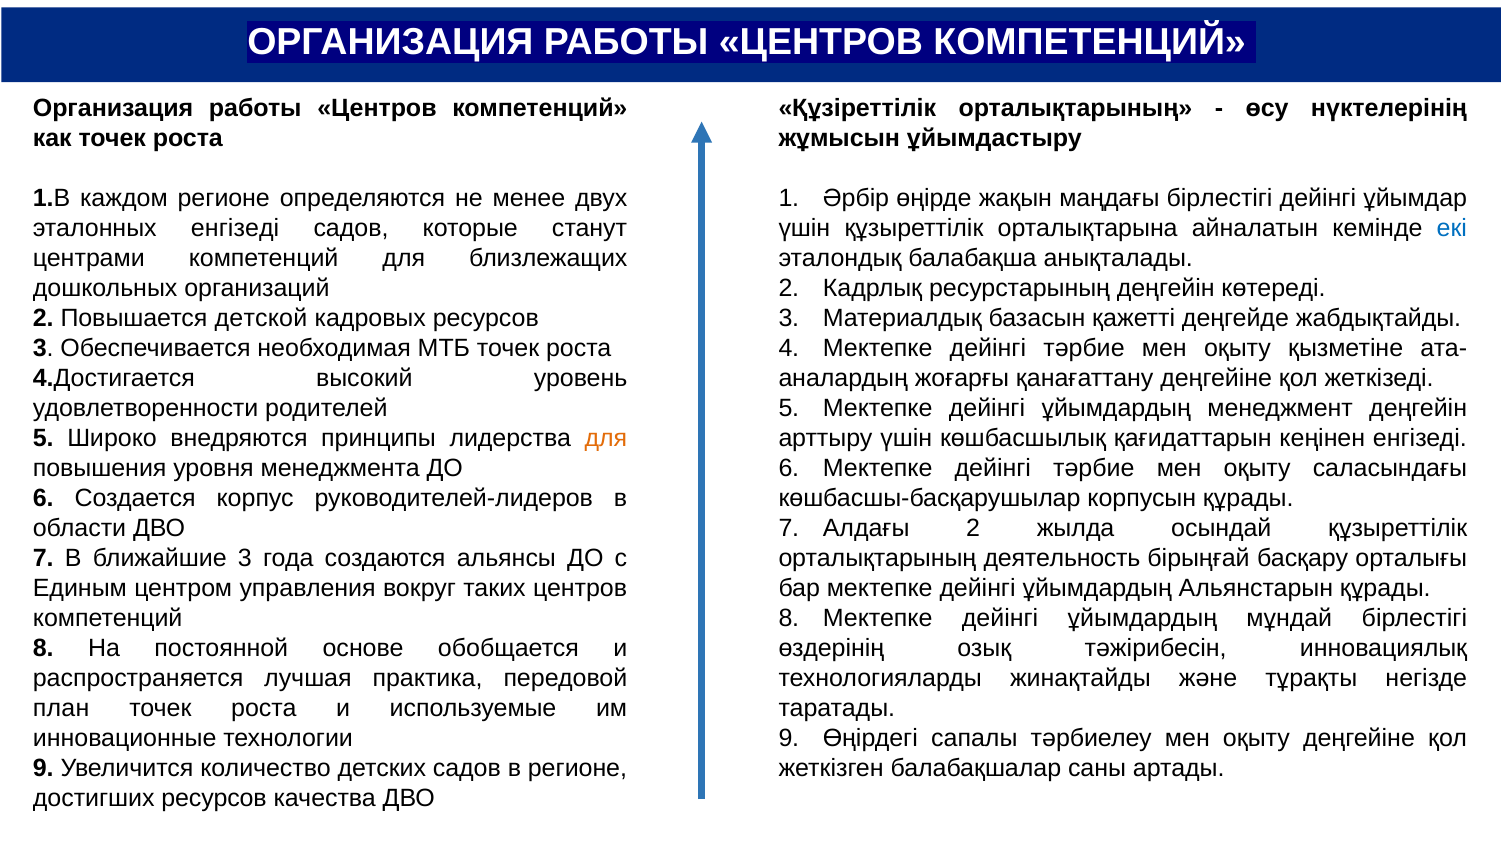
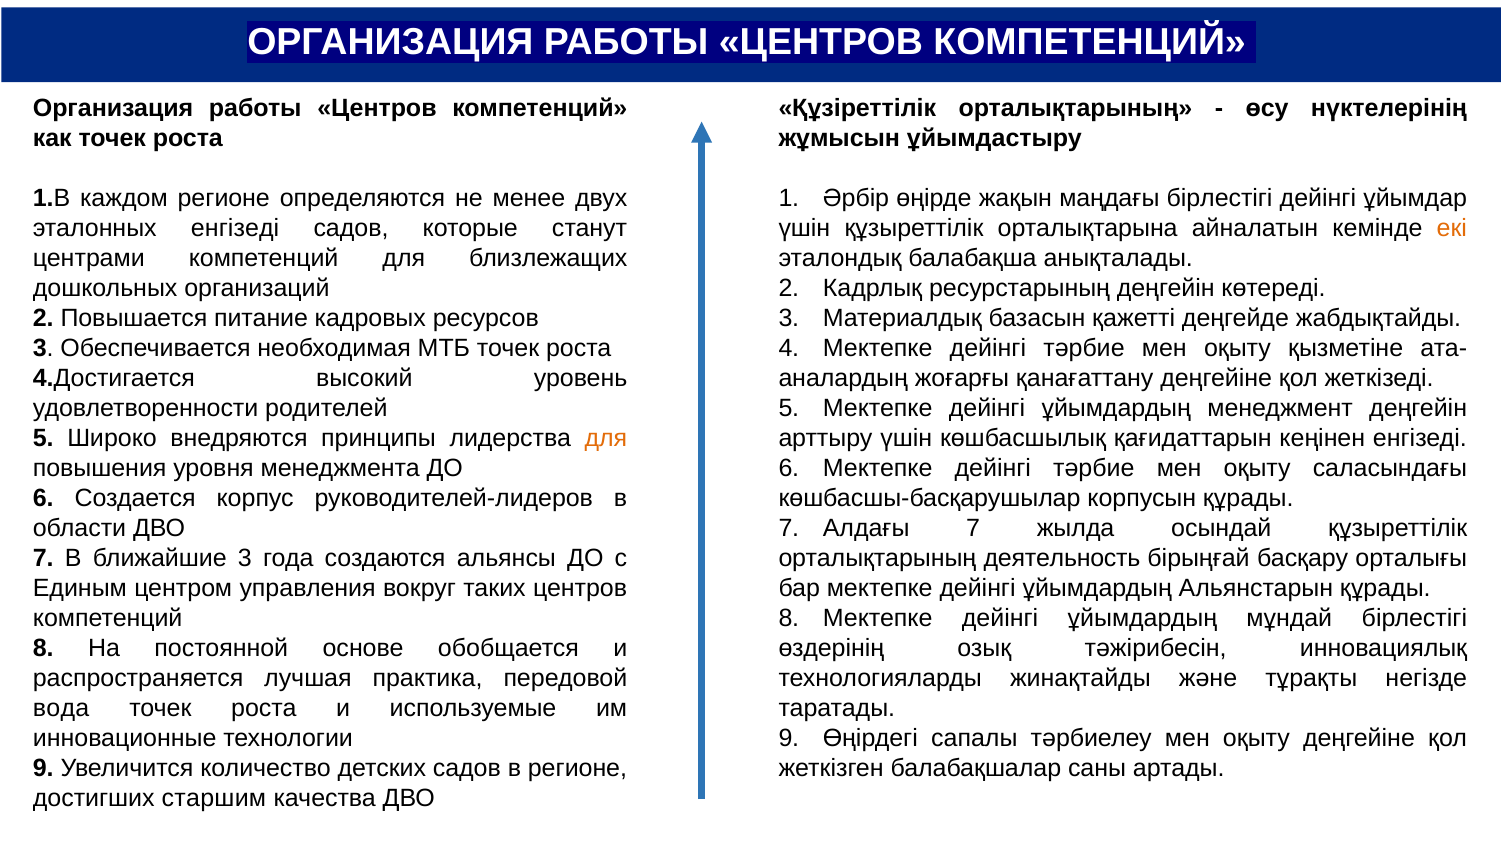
екі colour: blue -> orange
детской: детской -> питание
Алдағы 2: 2 -> 7
план: план -> вода
достигших ресурсов: ресурсов -> старшим
